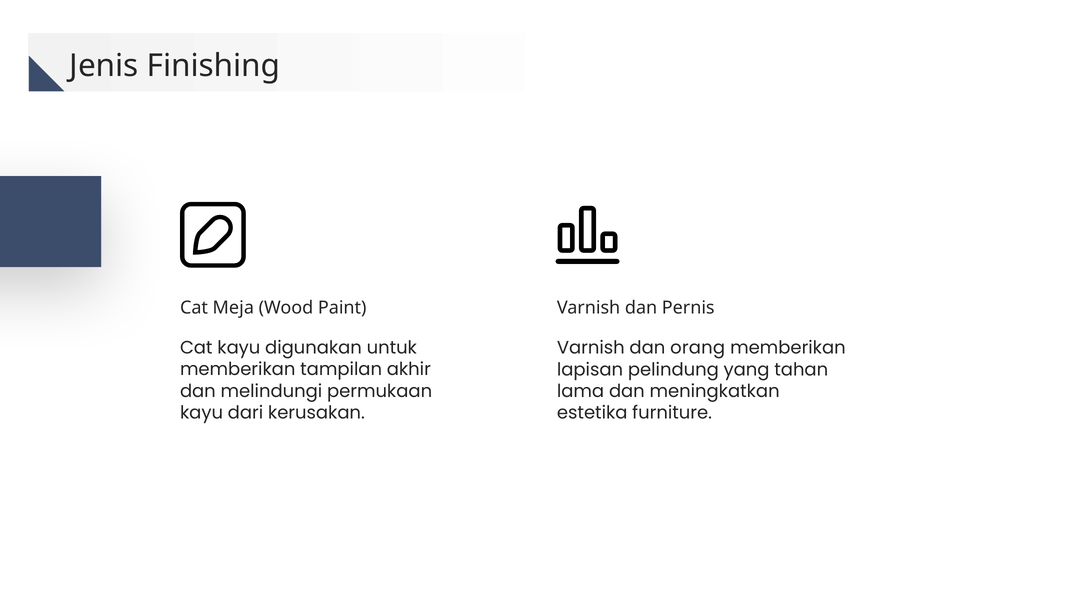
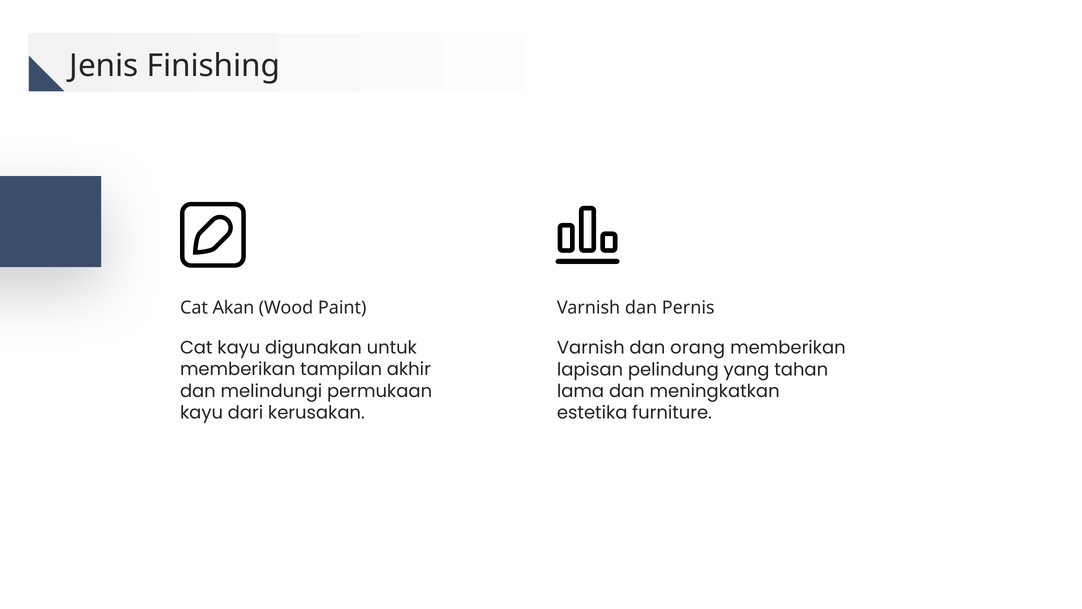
Meja: Meja -> Akan
